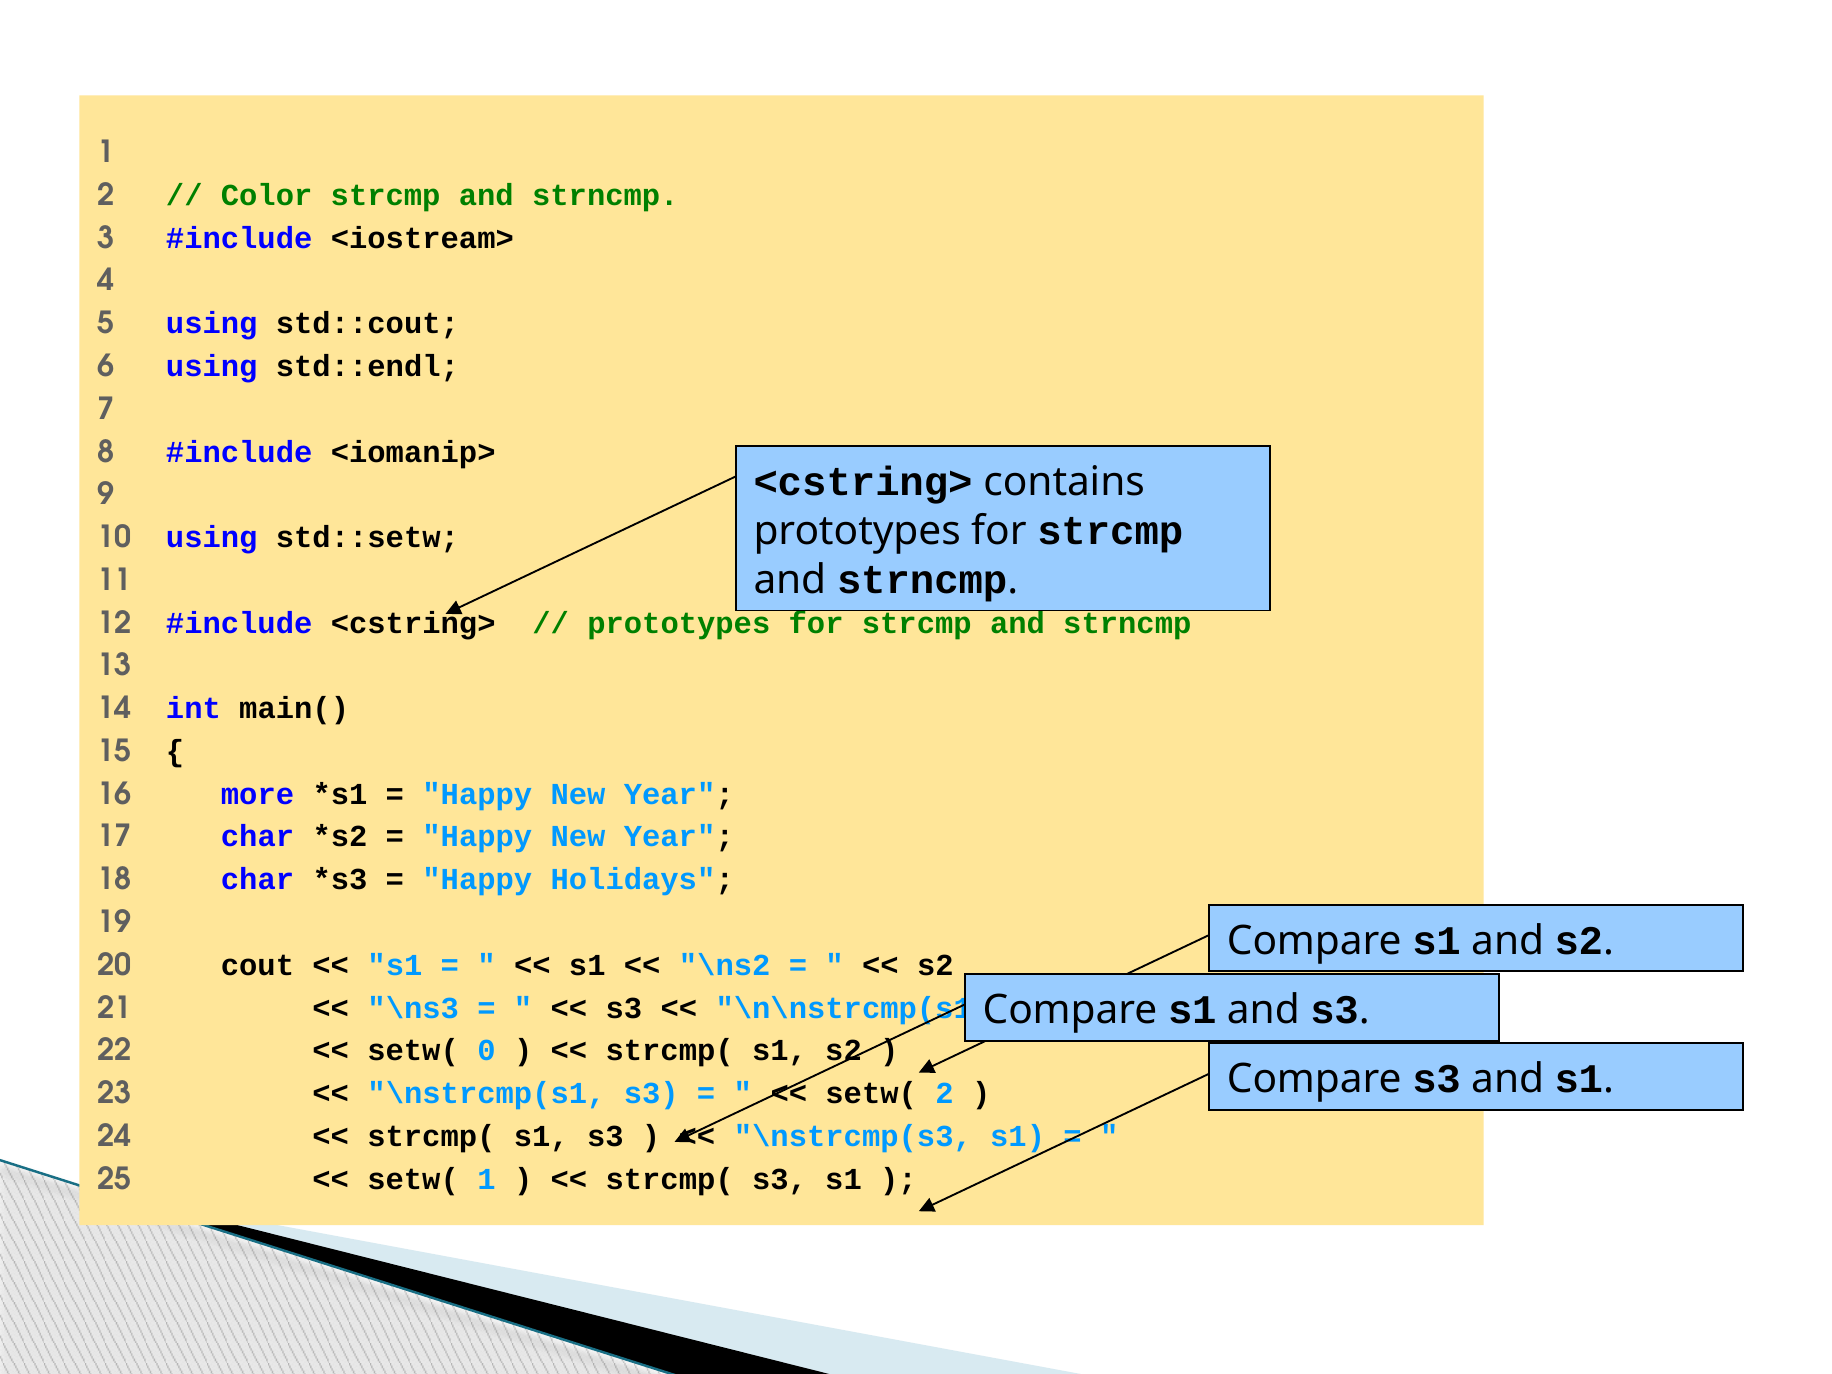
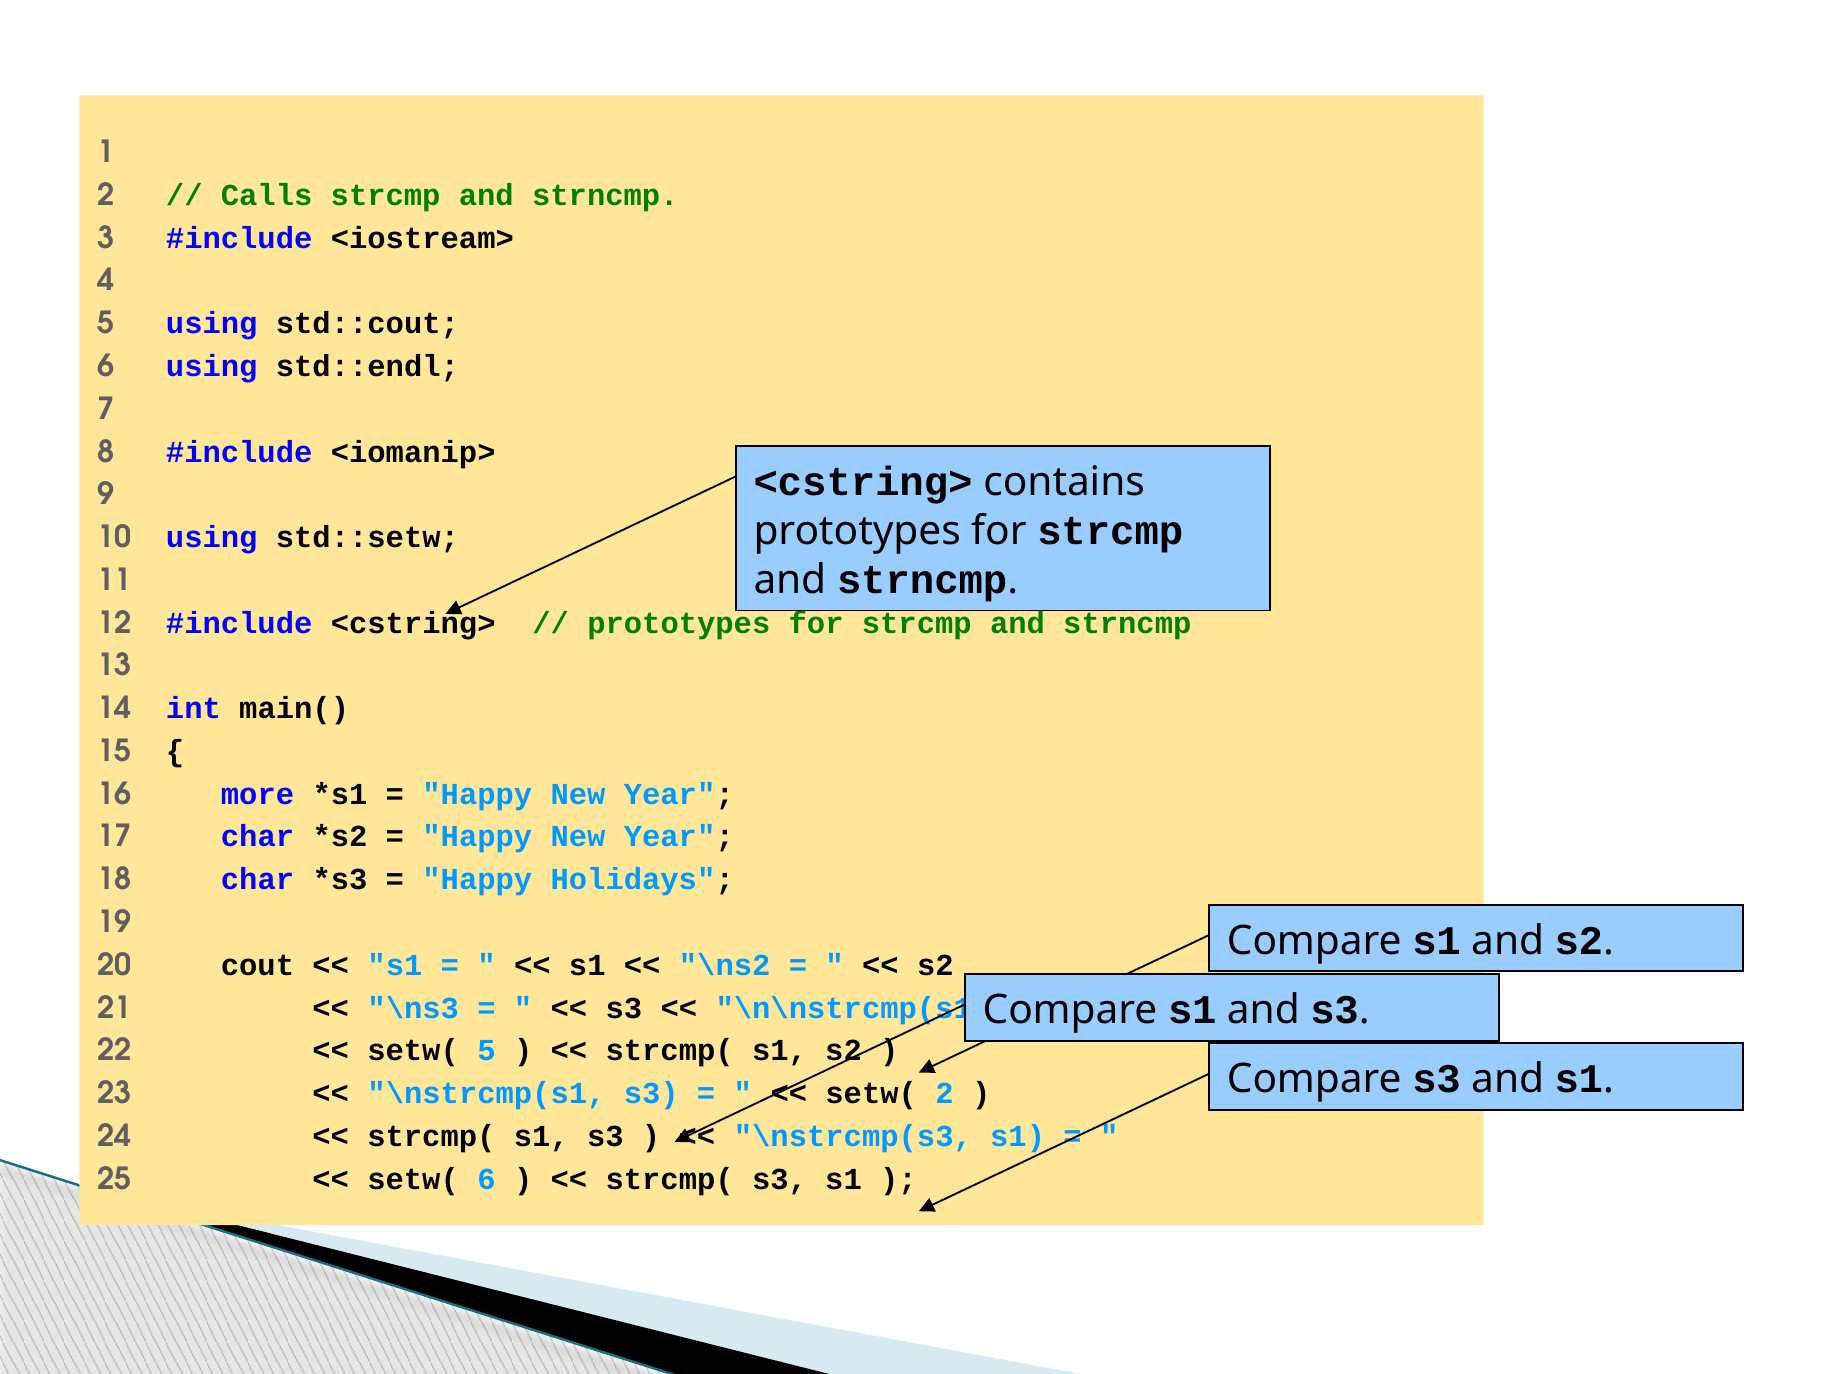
Color: Color -> Calls
setw( 0: 0 -> 5
setw( 1: 1 -> 6
